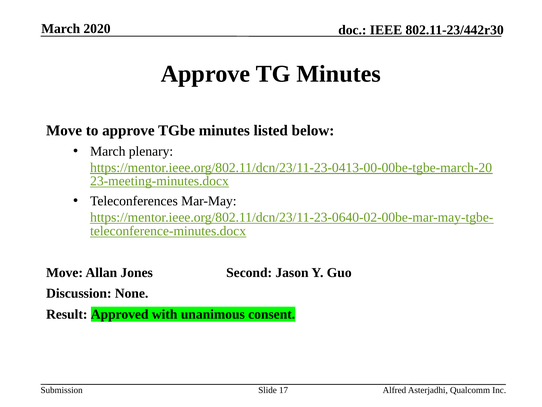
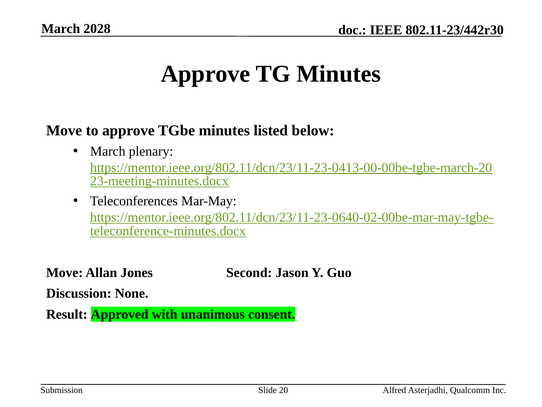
2020: 2020 -> 2028
17: 17 -> 20
